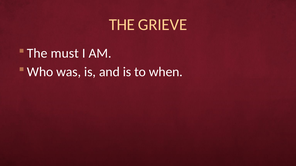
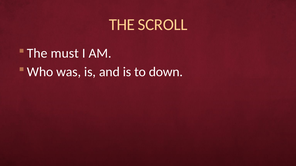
GRIEVE: GRIEVE -> SCROLL
when: when -> down
